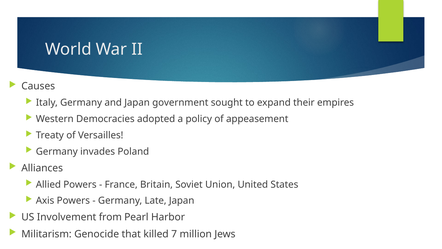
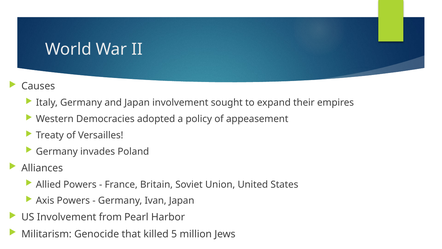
Japan government: government -> involvement
Late: Late -> Ivan
7: 7 -> 5
